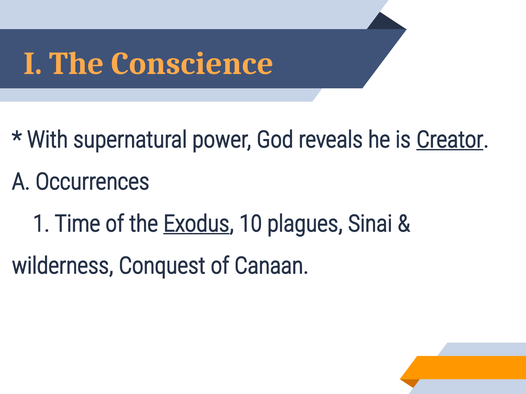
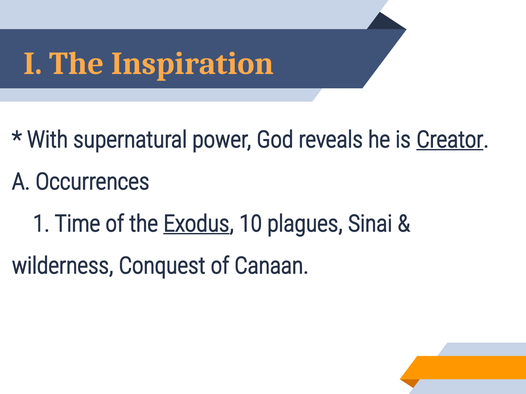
Conscience: Conscience -> Inspiration
